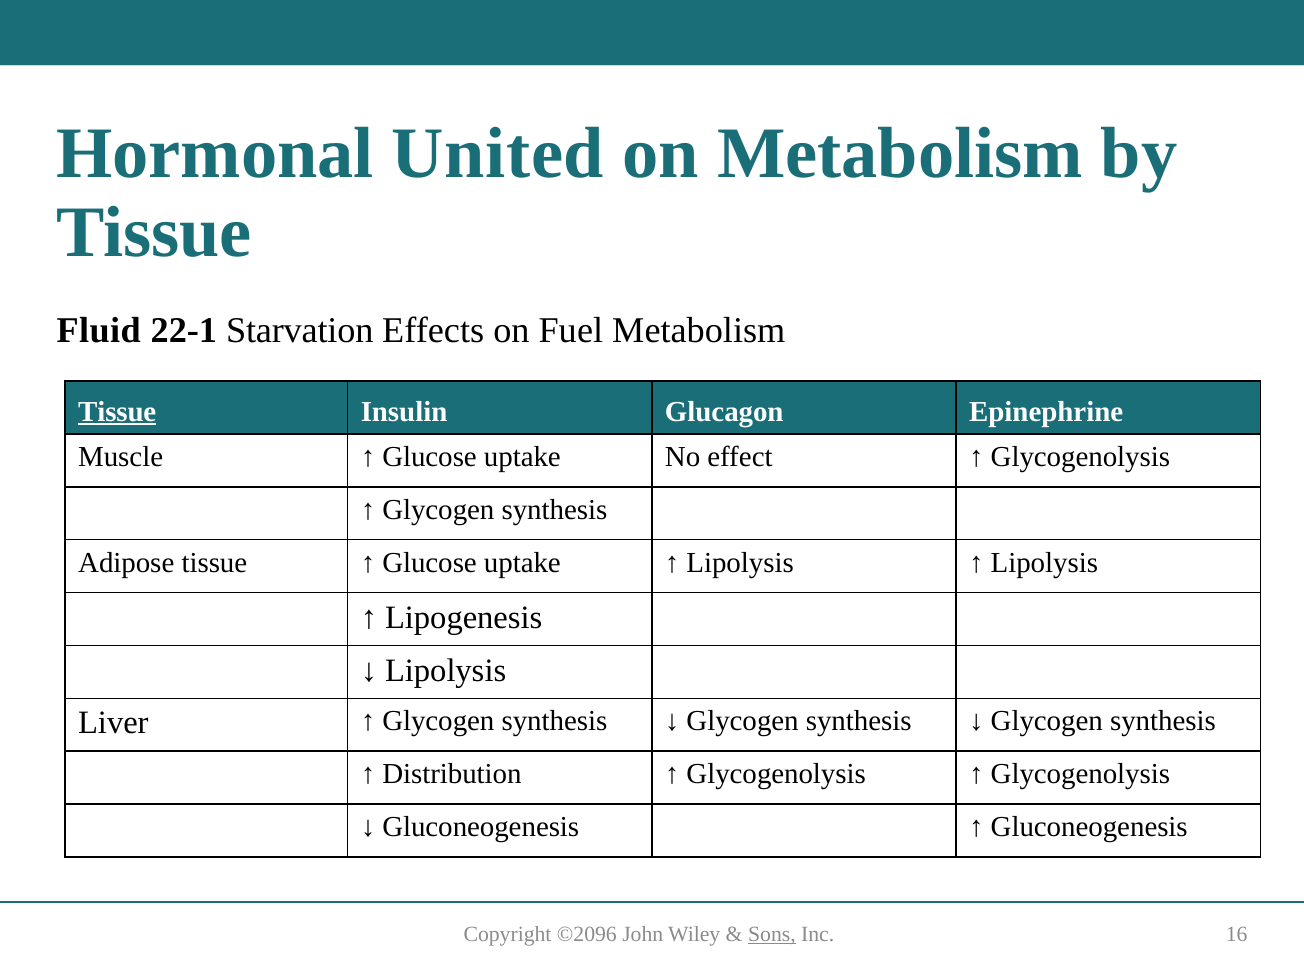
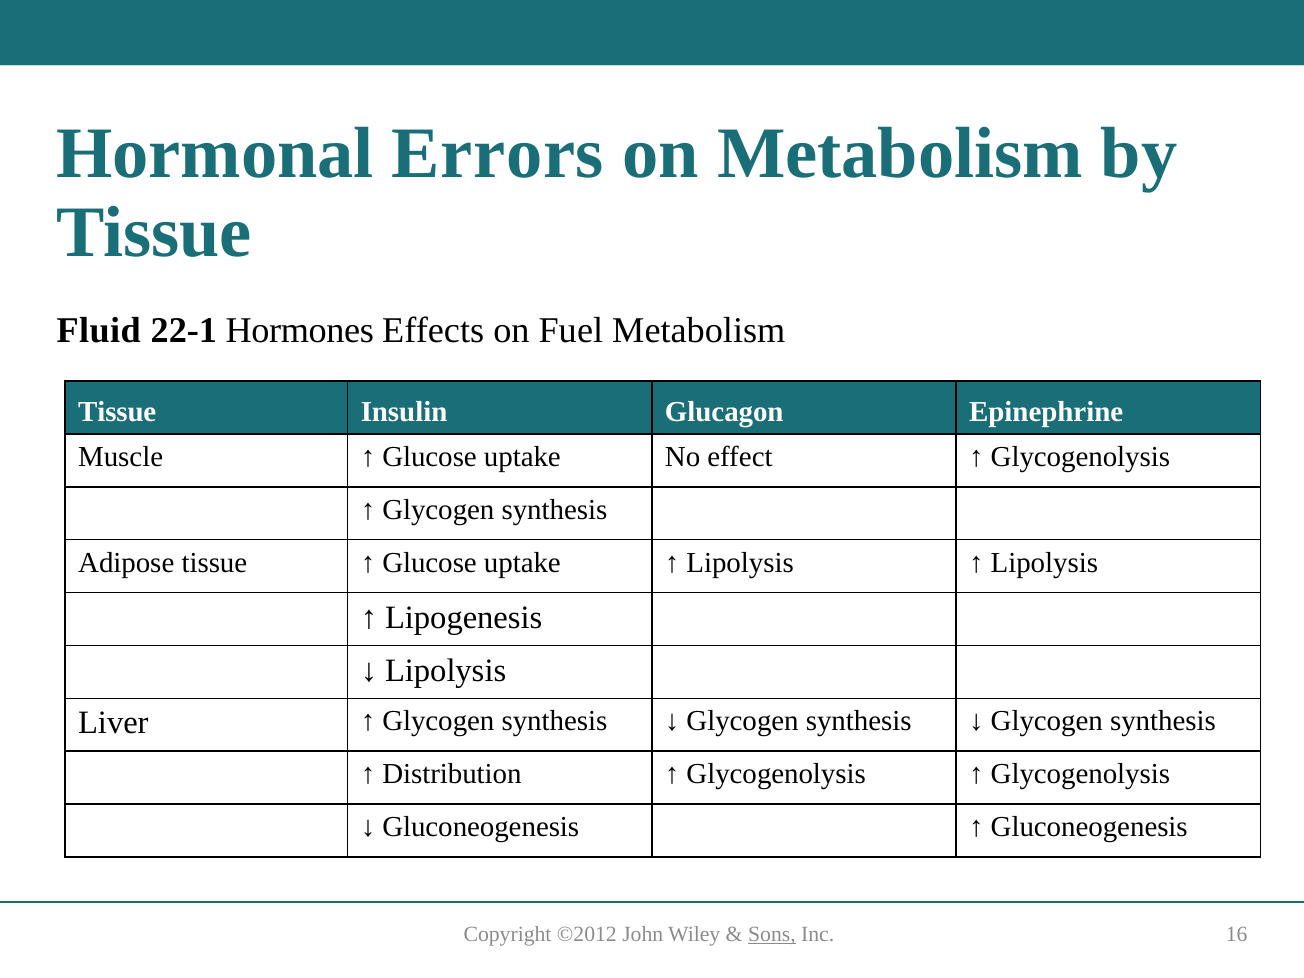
United: United -> Errors
Starvation: Starvation -> Hormones
Tissue at (117, 412) underline: present -> none
©2096: ©2096 -> ©2012
